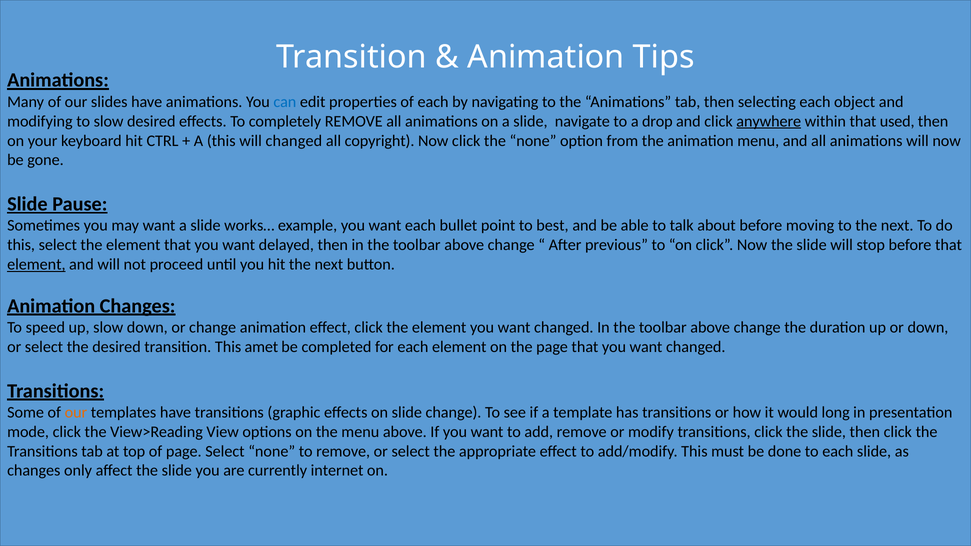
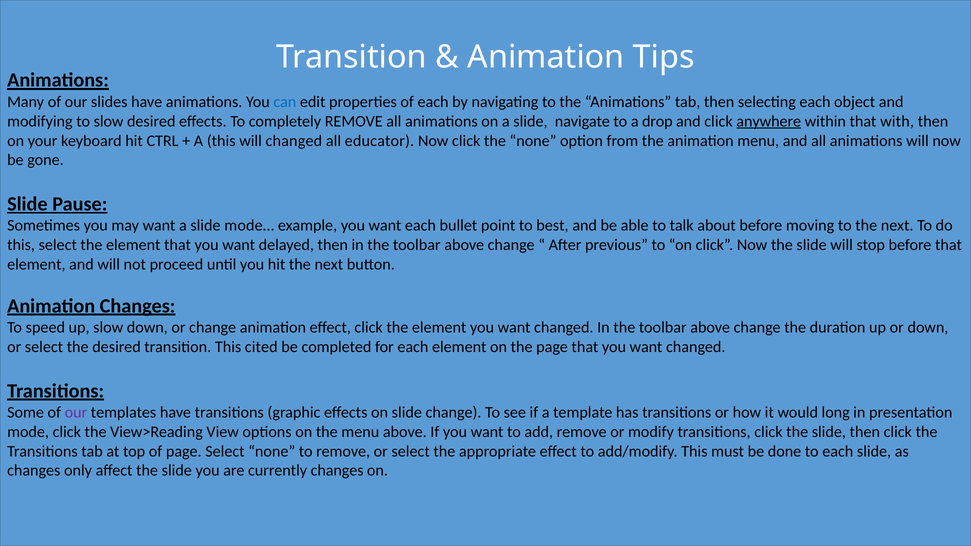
used: used -> with
copyright: copyright -> educator
works…: works… -> mode…
element at (36, 264) underline: present -> none
amet: amet -> cited
our at (76, 413) colour: orange -> purple
currently internet: internet -> changes
